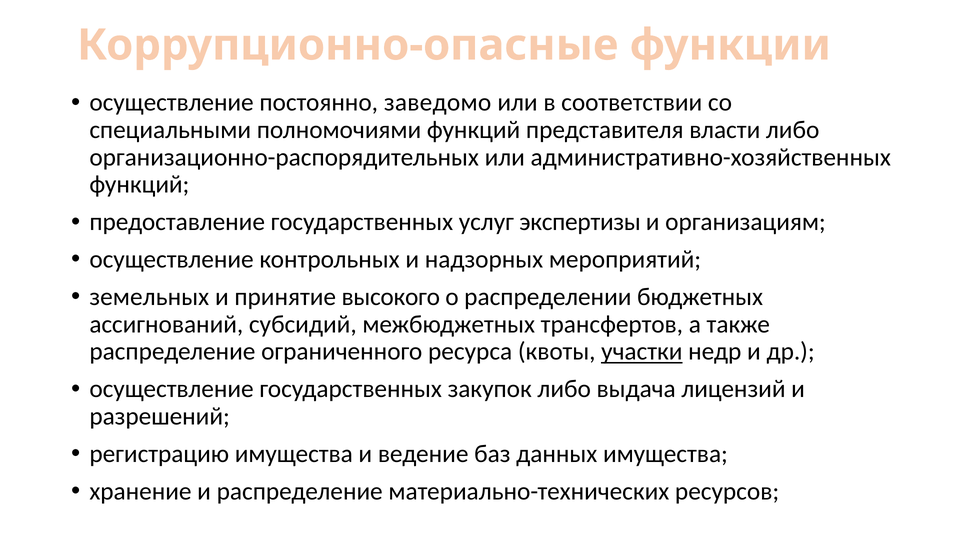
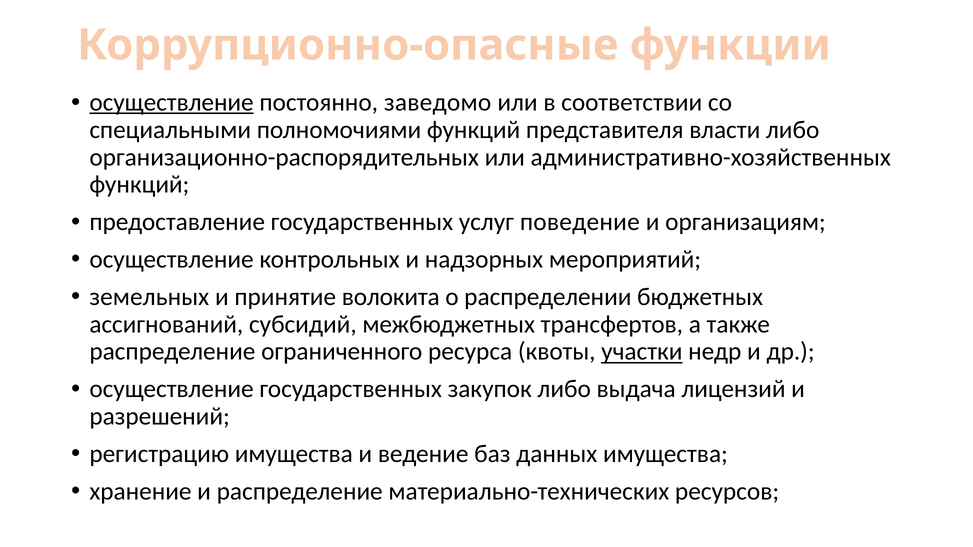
осуществление at (172, 103) underline: none -> present
экспертизы: экспертизы -> поведение
высокого: высокого -> волокита
